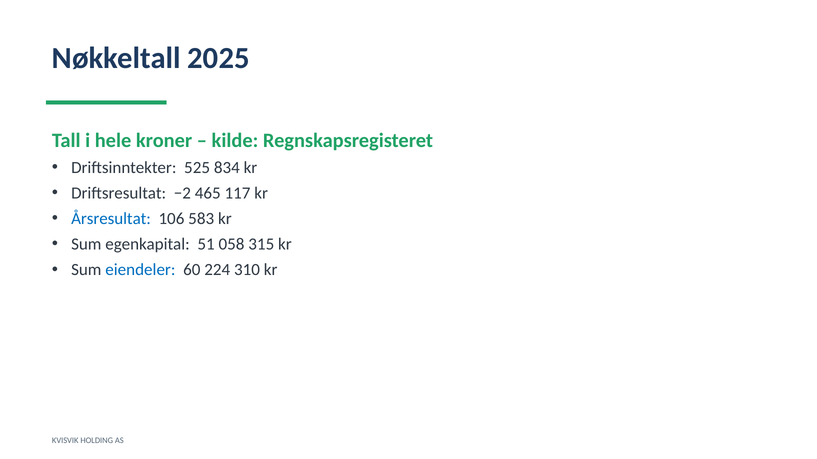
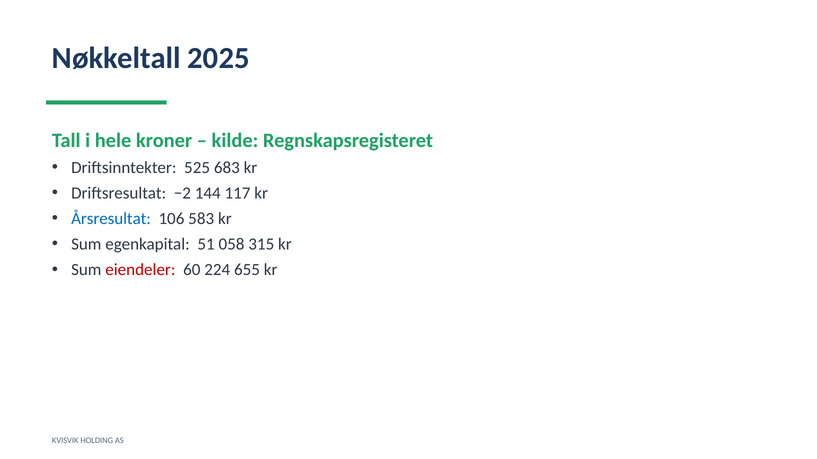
834: 834 -> 683
465: 465 -> 144
eiendeler colour: blue -> red
310: 310 -> 655
